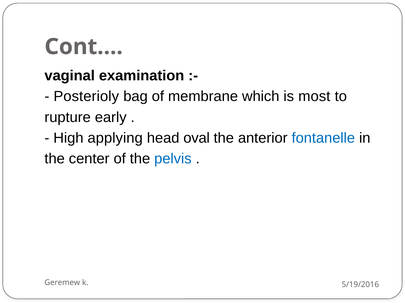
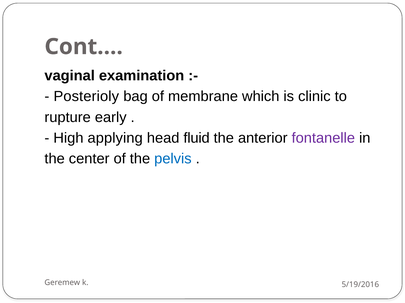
most: most -> clinic
oval: oval -> fluid
fontanelle colour: blue -> purple
